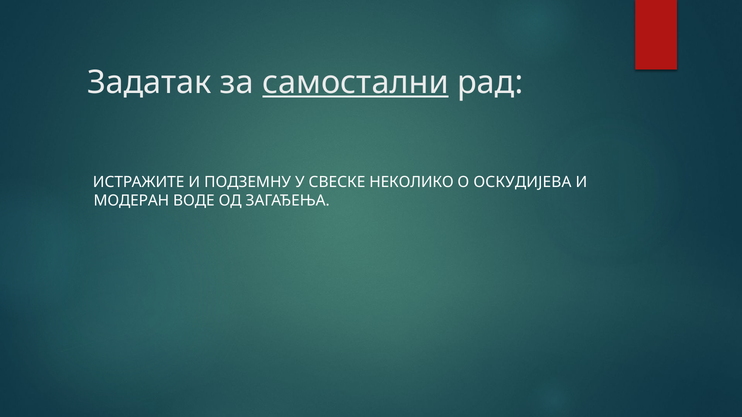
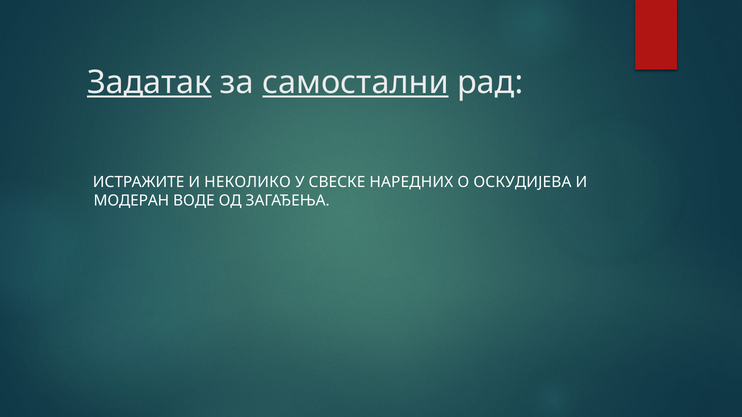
Задатак underline: none -> present
ПОДЗЕМНУ: ПОДЗЕМНУ -> НЕКОЛИКО
НЕКОЛИКО: НЕКОЛИКО -> НАРЕДНИХ
